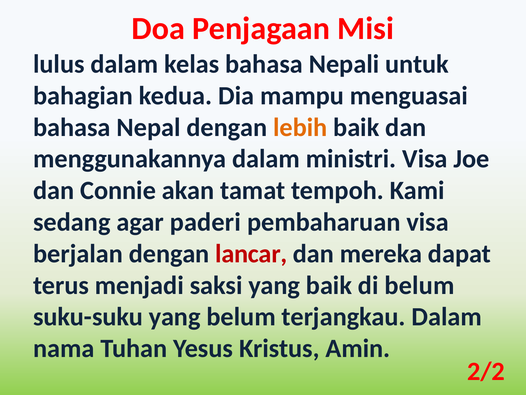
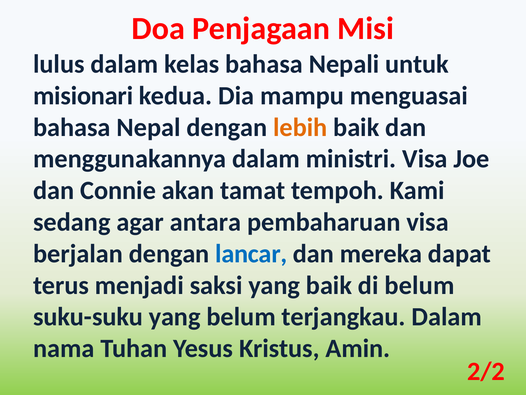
bahagian: bahagian -> misionari
paderi: paderi -> antara
lancar colour: red -> blue
